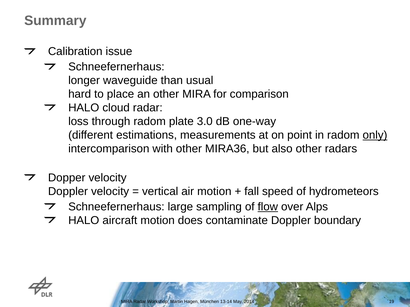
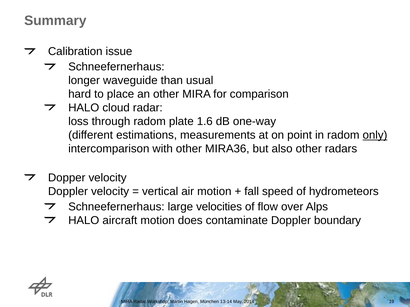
3.0: 3.0 -> 1.6
sampling: sampling -> velocities
flow underline: present -> none
